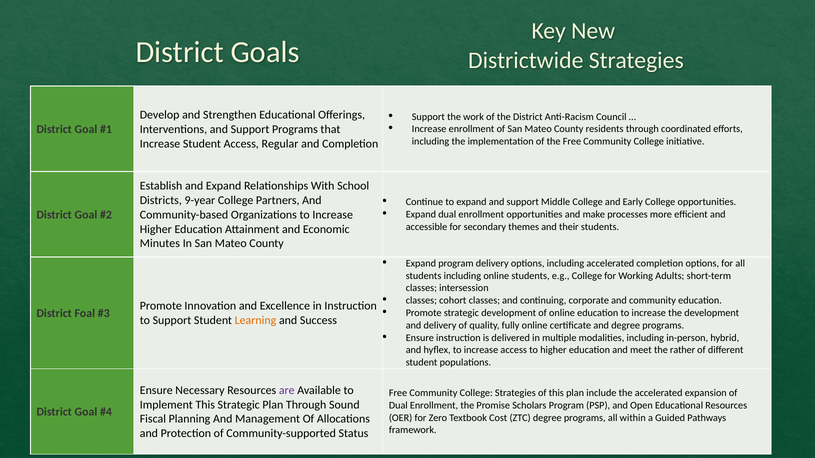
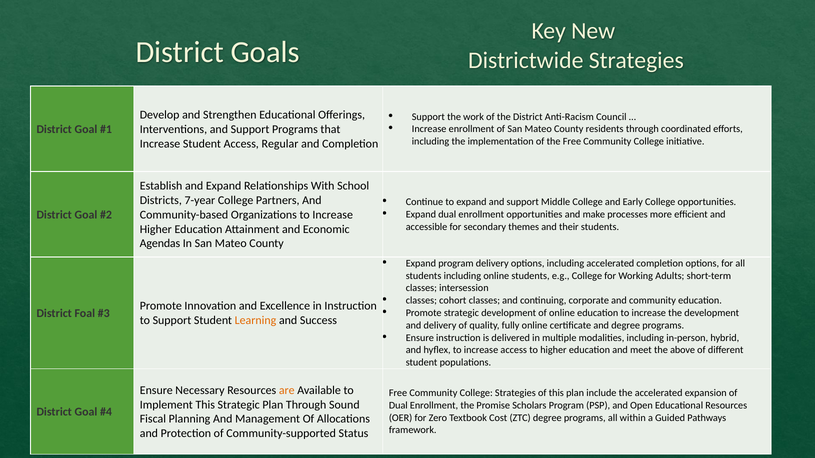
9-year: 9-year -> 7-year
Minutes: Minutes -> Agendas
rather: rather -> above
are colour: purple -> orange
